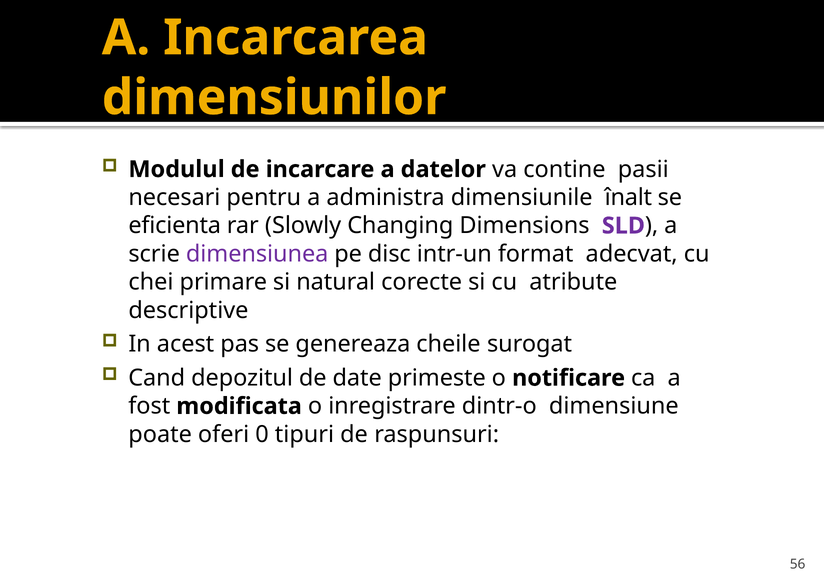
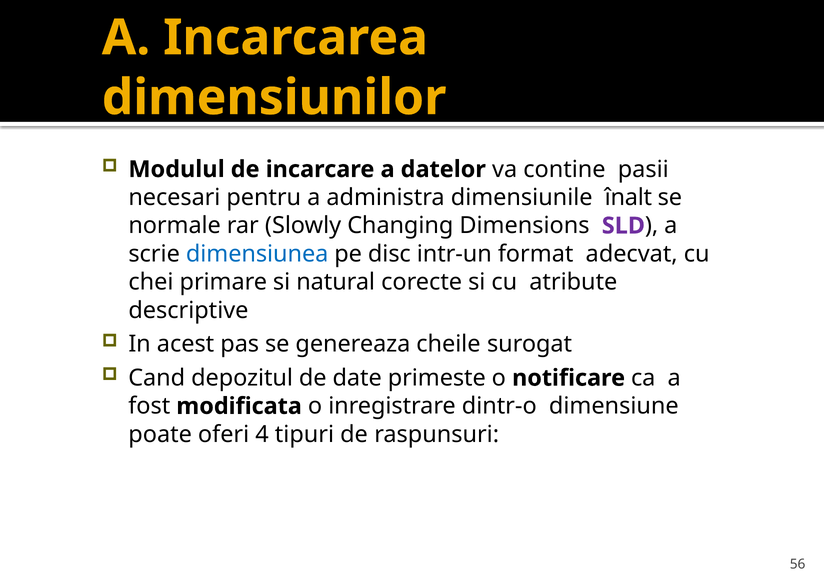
eficienta: eficienta -> normale
dimensiunea colour: purple -> blue
0: 0 -> 4
